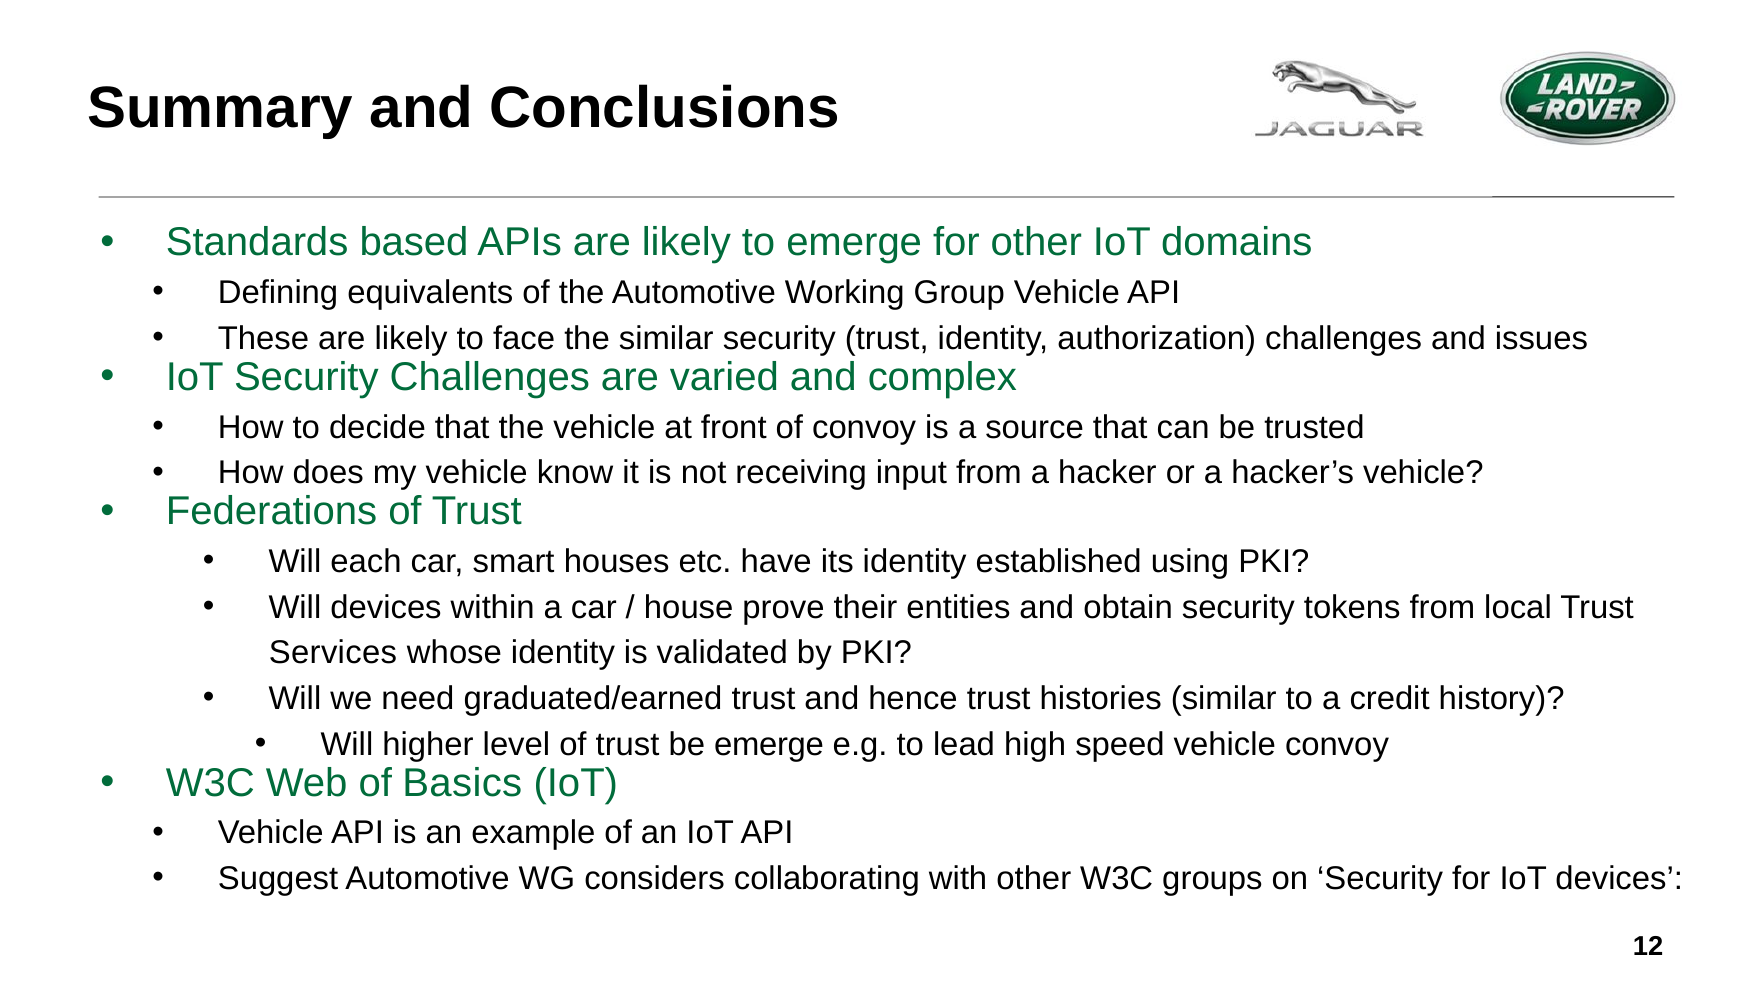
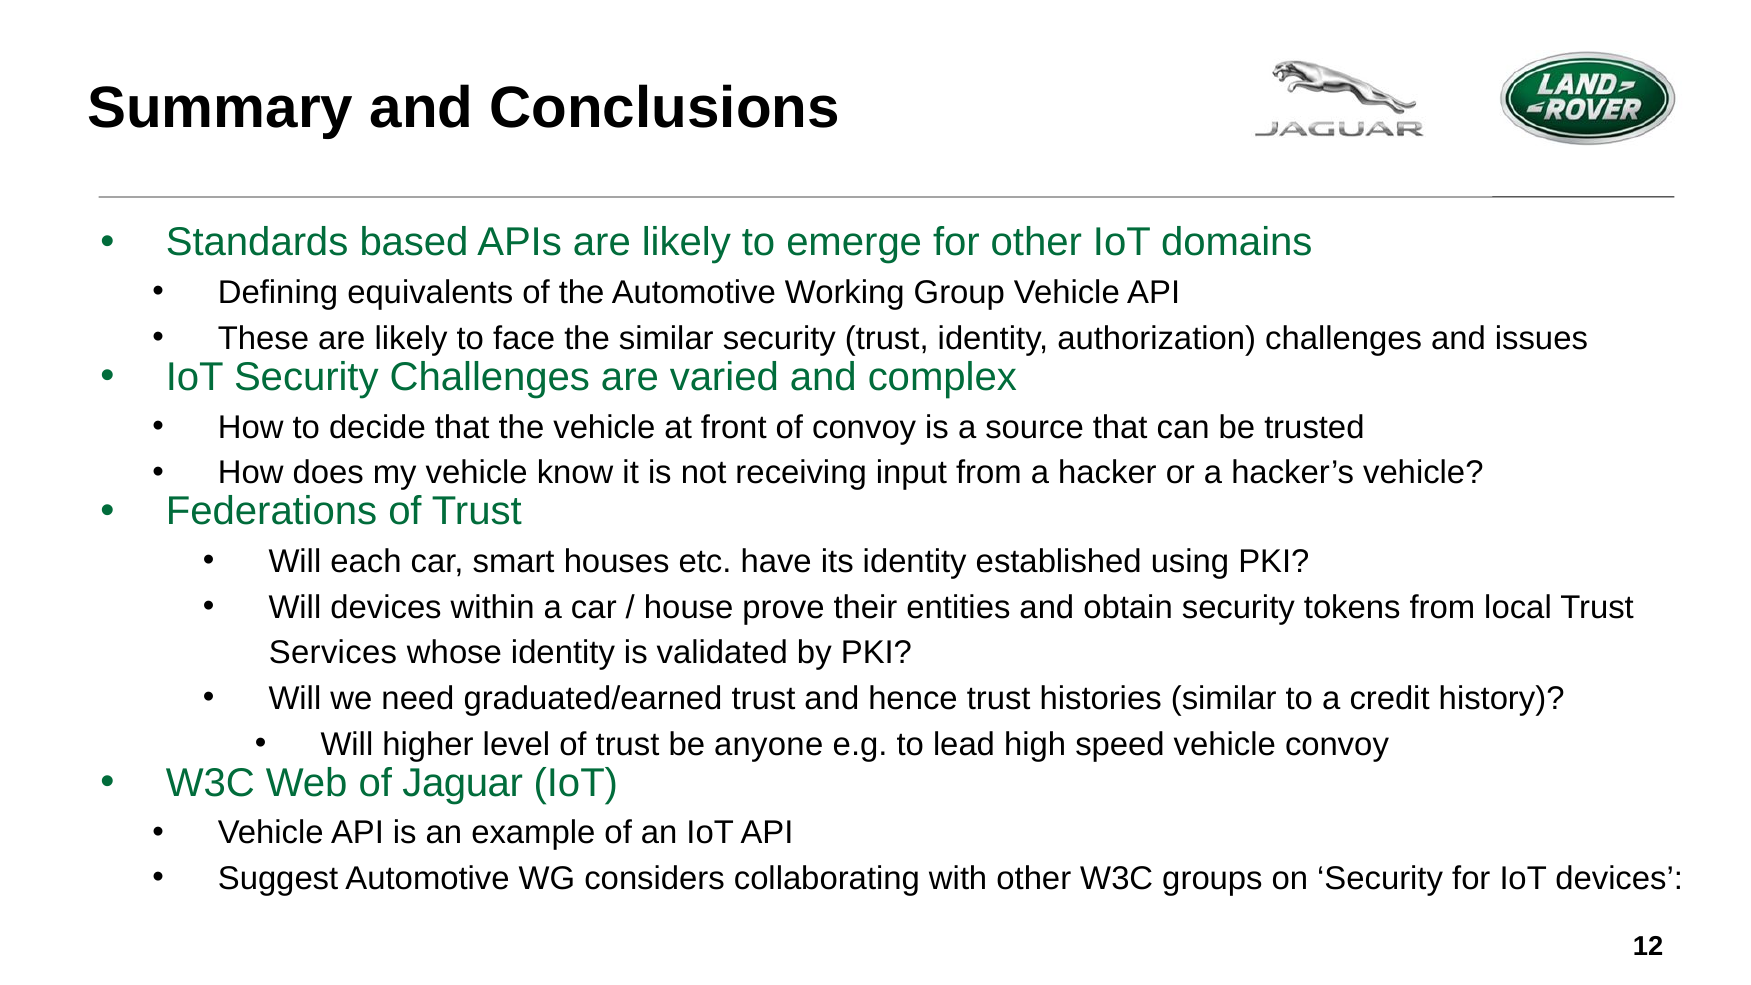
be emerge: emerge -> anyone
Basics: Basics -> Jaguar
